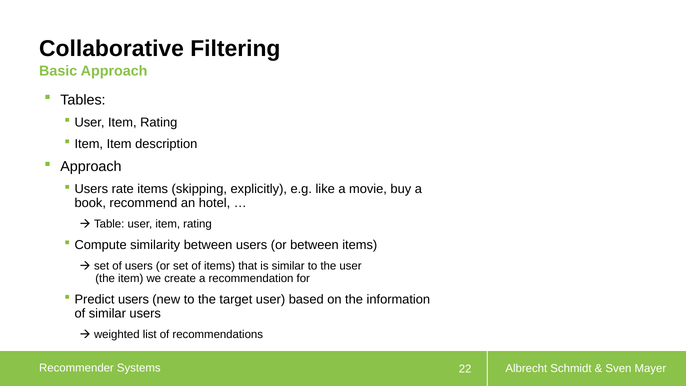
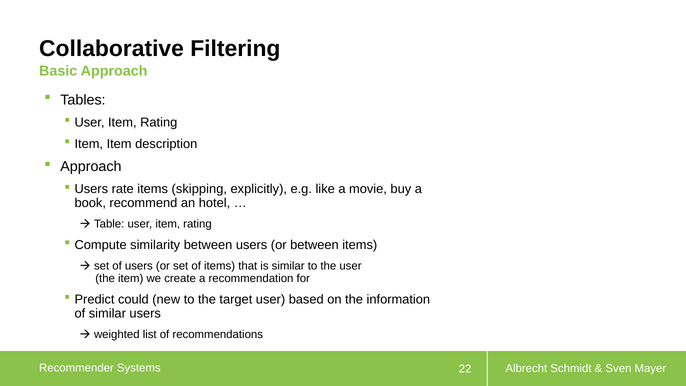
Predict users: users -> could
